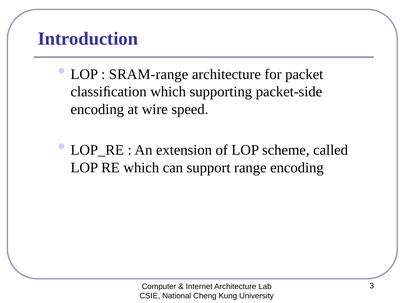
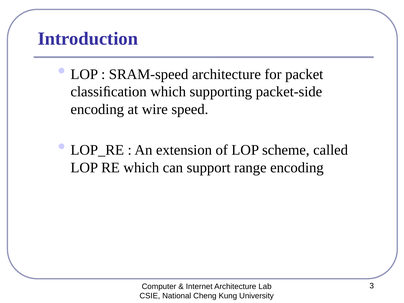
SRAM-range: SRAM-range -> SRAM-speed
